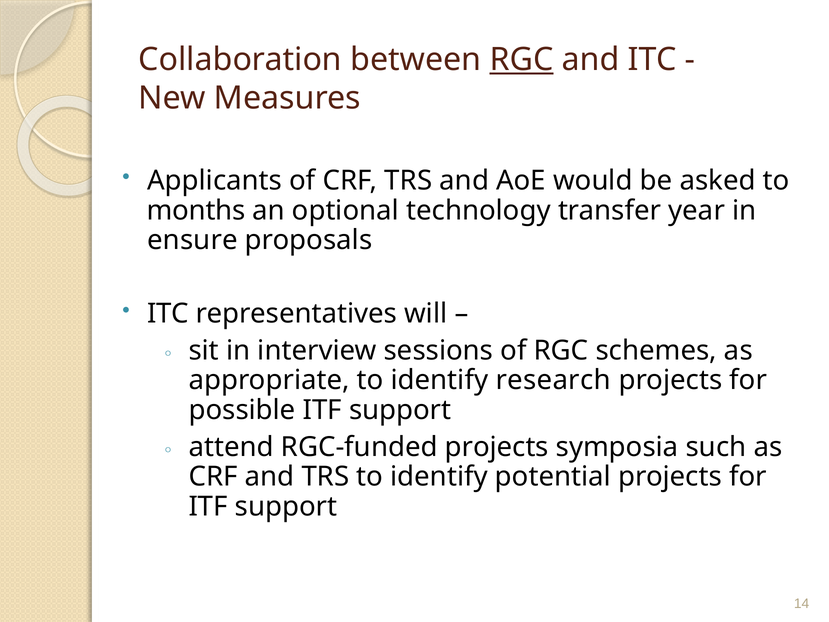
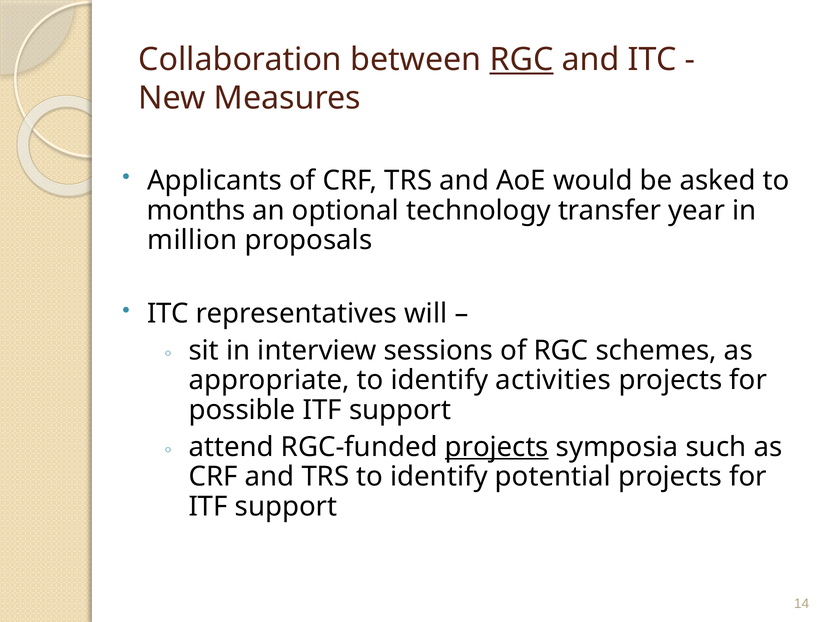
ensure: ensure -> million
research: research -> activities
projects at (497, 447) underline: none -> present
